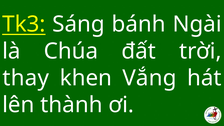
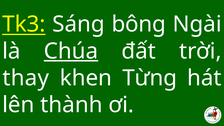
bánh: bánh -> bông
Chúa underline: none -> present
Vắng: Vắng -> Từng
